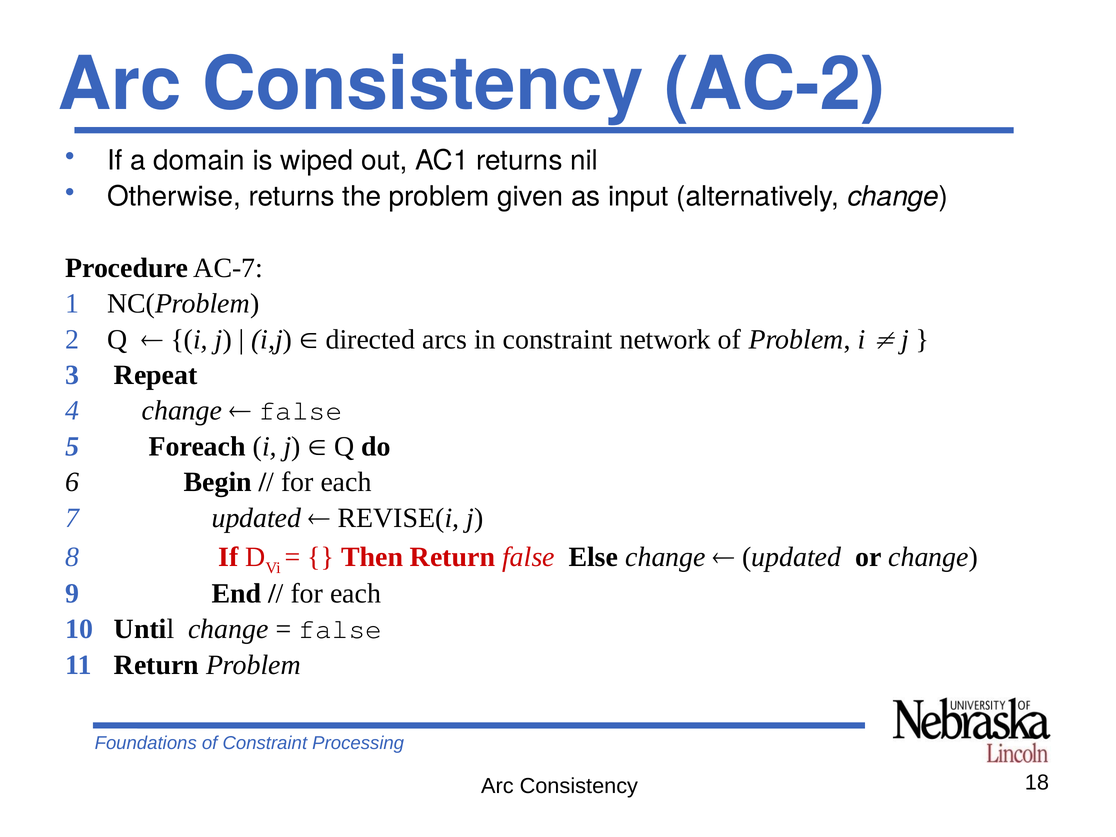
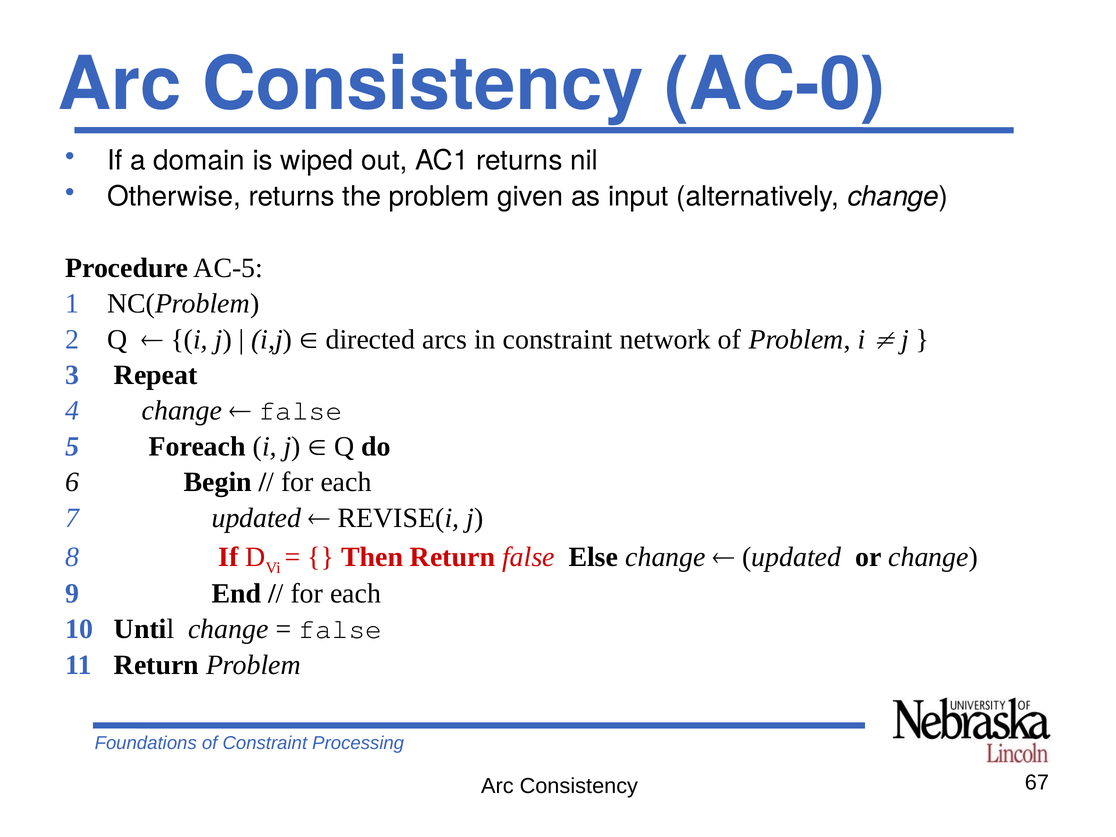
AC-2: AC-2 -> AC-0
AC-7: AC-7 -> AC-5
18: 18 -> 67
